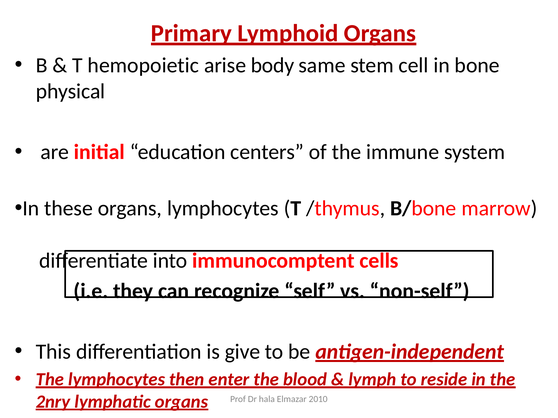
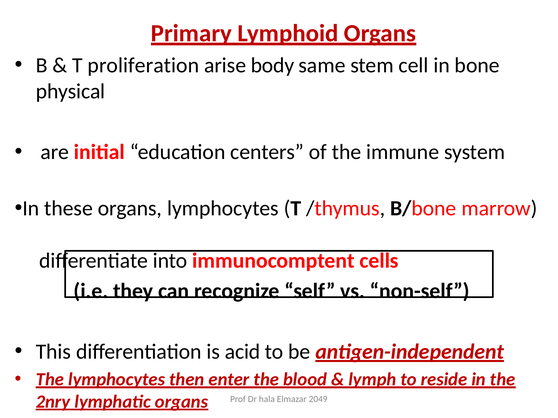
hemopoietic: hemopoietic -> proliferation
give: give -> acid
2010: 2010 -> 2049
